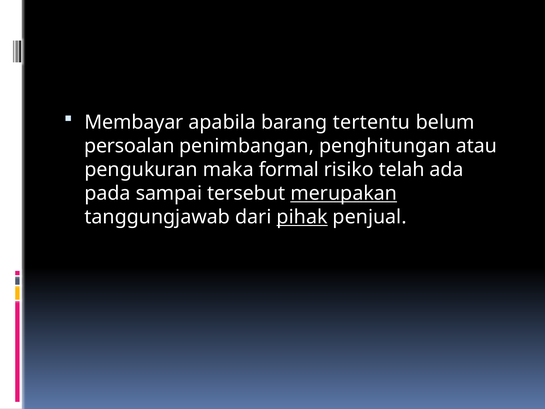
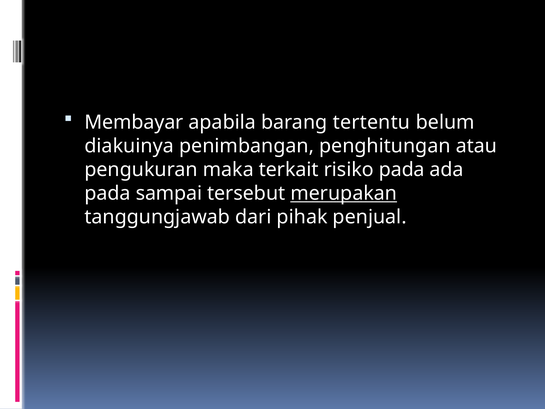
persoalan: persoalan -> diakuinya
formal: formal -> terkait
risiko telah: telah -> pada
pihak underline: present -> none
